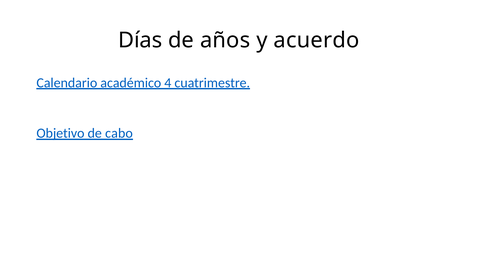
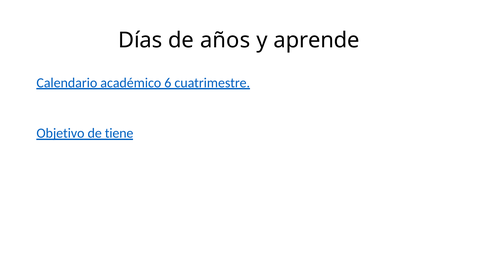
acuerdo: acuerdo -> aprende
4: 4 -> 6
cabo: cabo -> tiene
